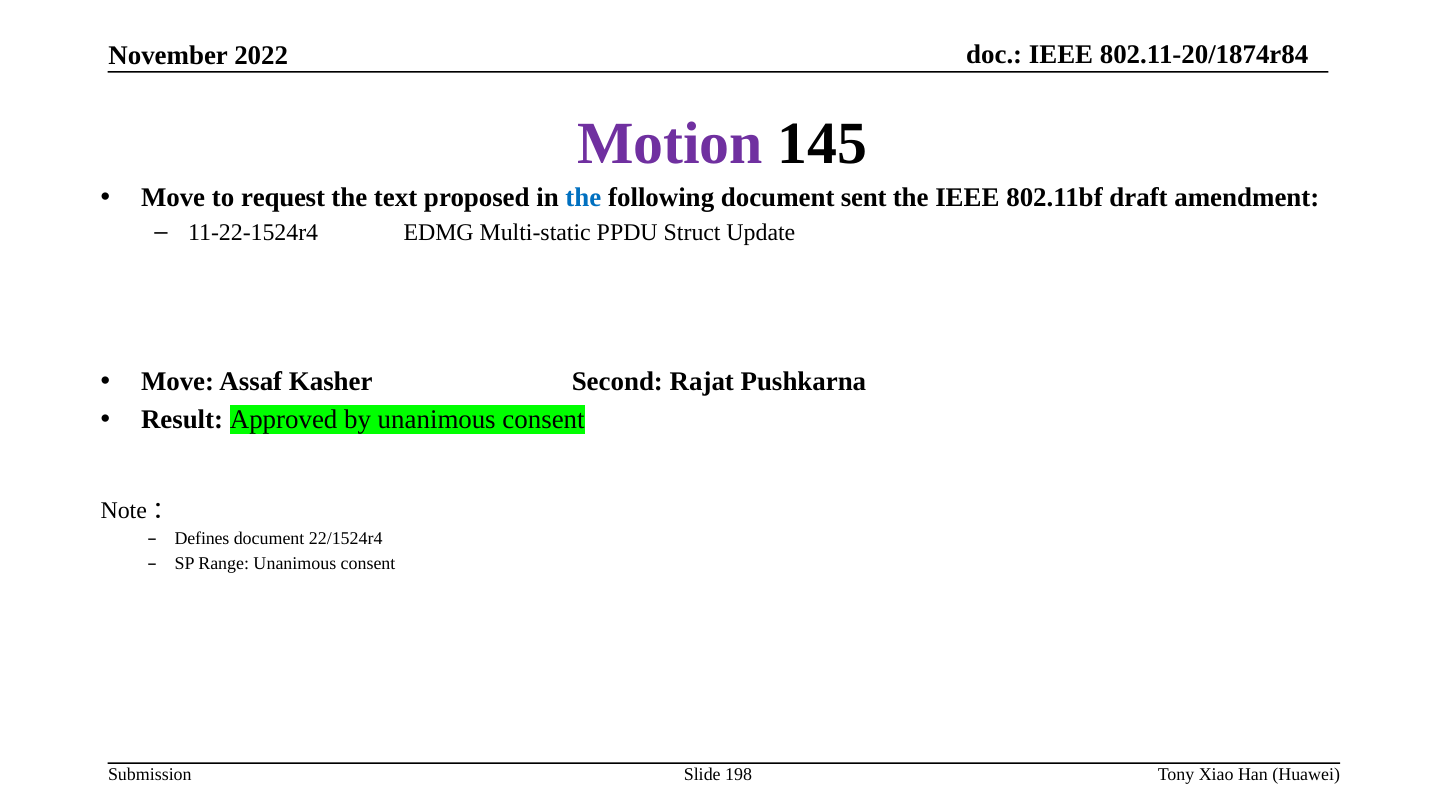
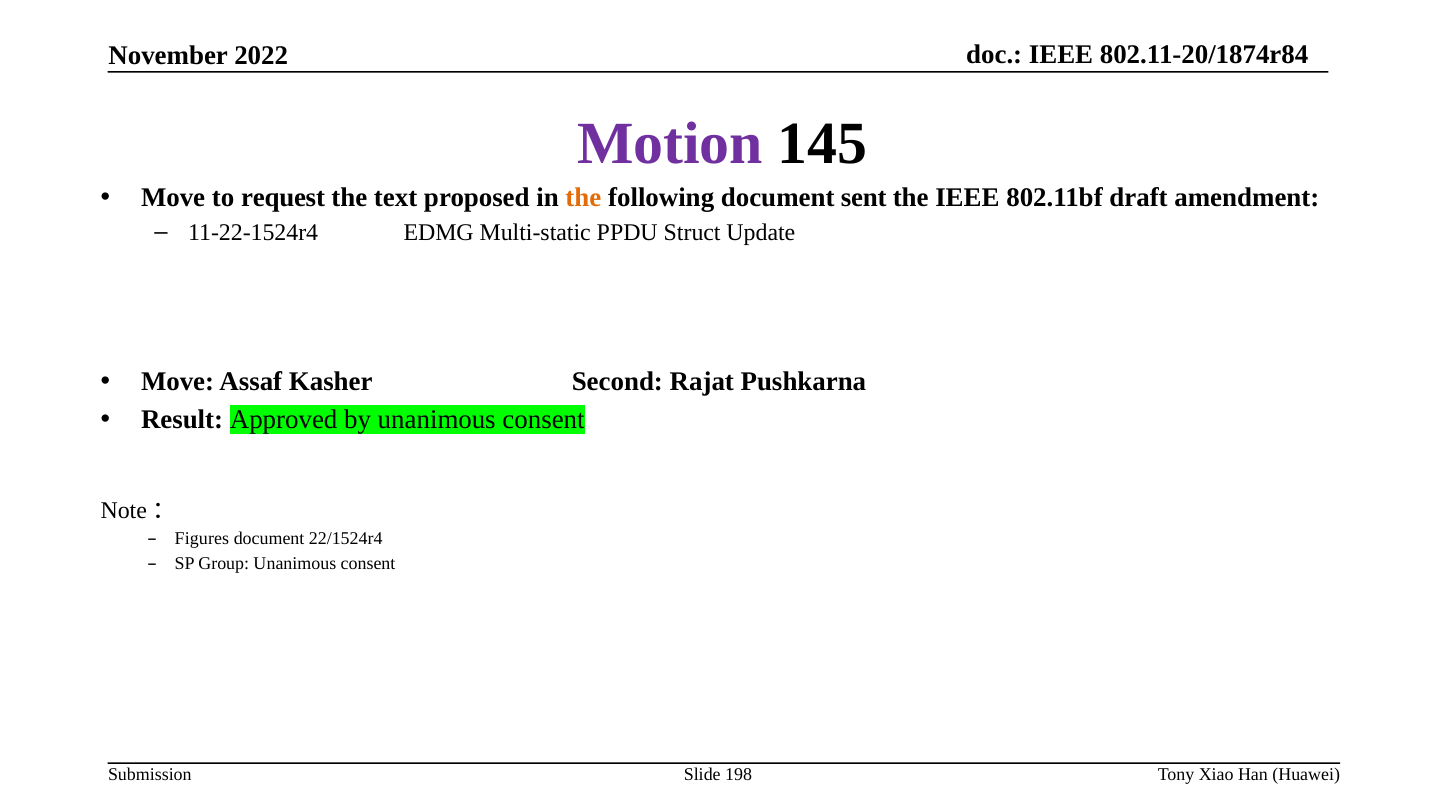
the at (583, 198) colour: blue -> orange
Defines: Defines -> Figures
Range: Range -> Group
